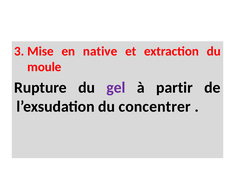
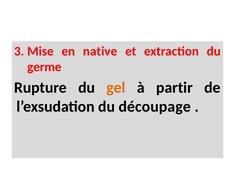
moule: moule -> germe
gel colour: purple -> orange
concentrer: concentrer -> découpage
